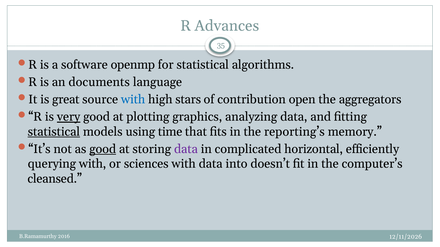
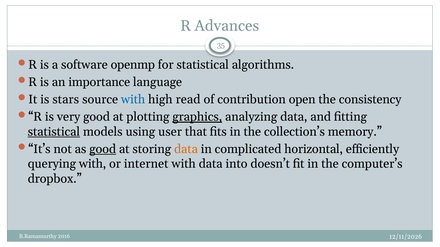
documents: documents -> importance
great: great -> stars
stars: stars -> read
aggregators: aggregators -> consistency
very underline: present -> none
graphics underline: none -> present
time: time -> user
reporting’s: reporting’s -> collection’s
data at (186, 149) colour: purple -> orange
sciences: sciences -> internet
cleansed: cleansed -> dropbox
